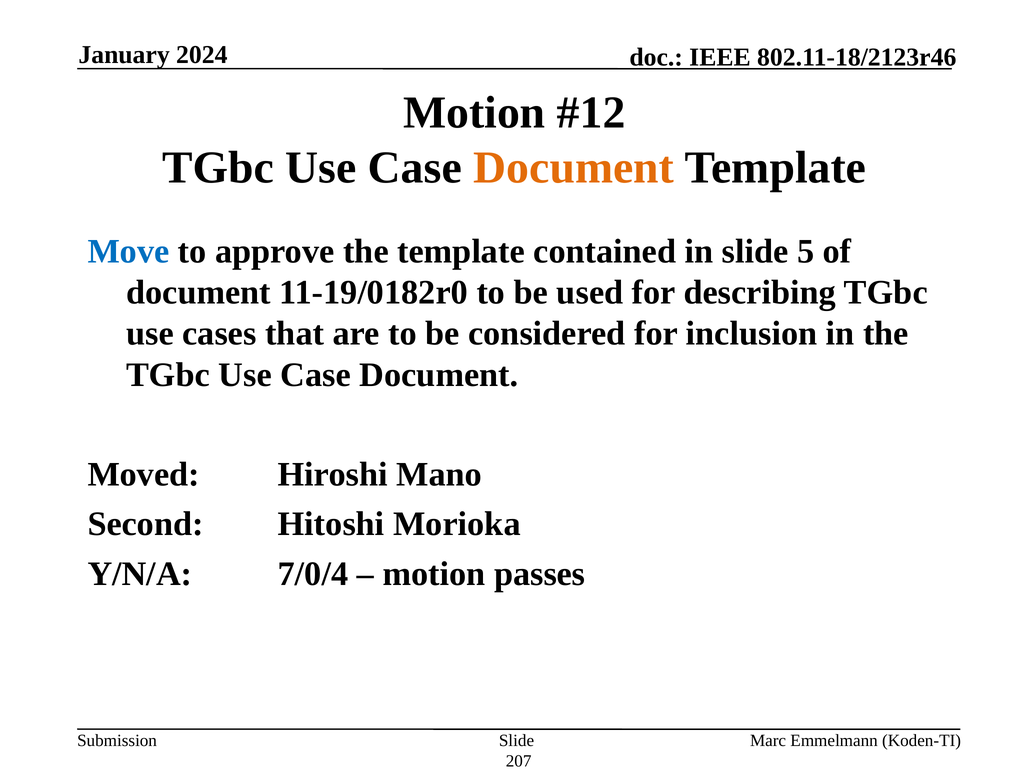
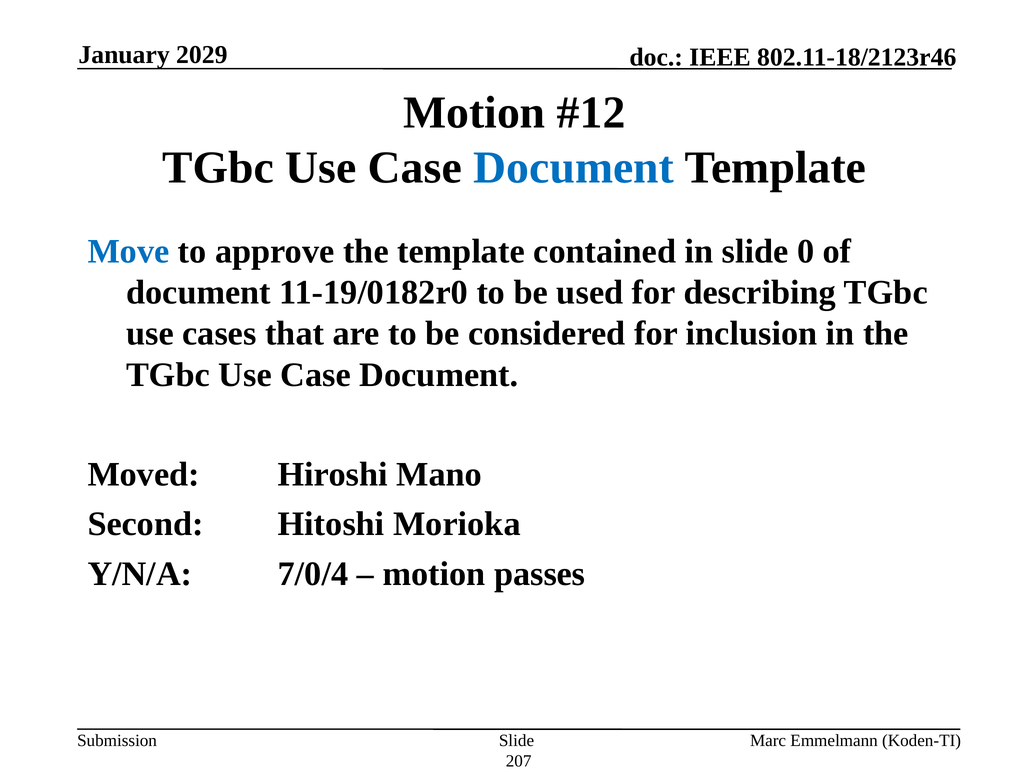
2024: 2024 -> 2029
Document at (574, 168) colour: orange -> blue
5: 5 -> 0
